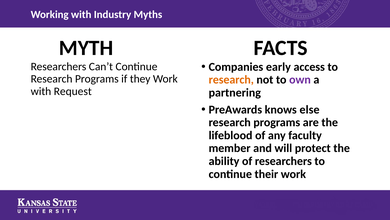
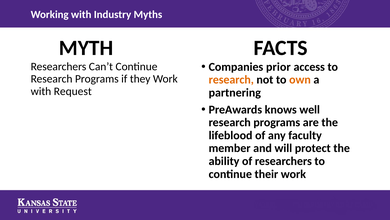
early: early -> prior
own colour: purple -> orange
else: else -> well
